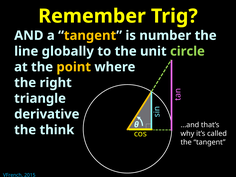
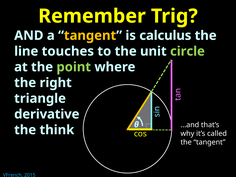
number: number -> calculus
globally: globally -> touches
point colour: yellow -> light green
